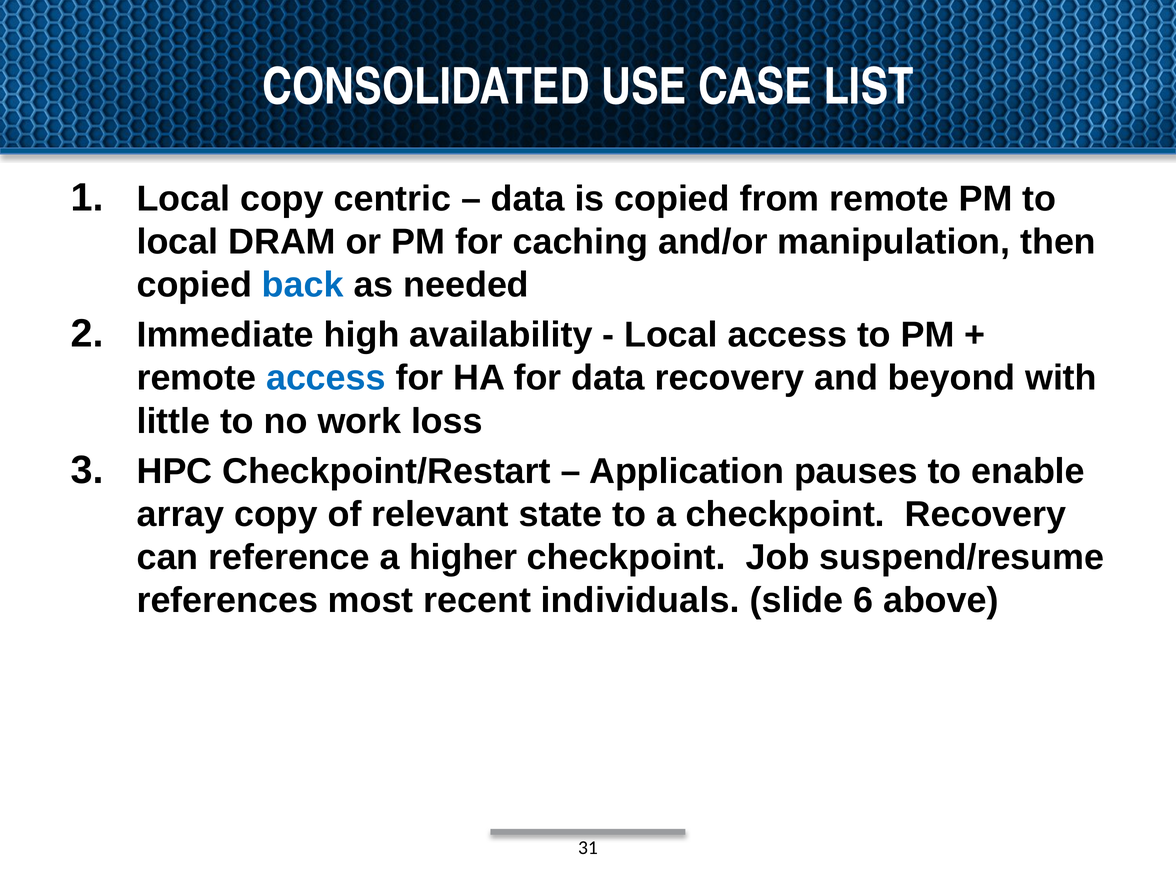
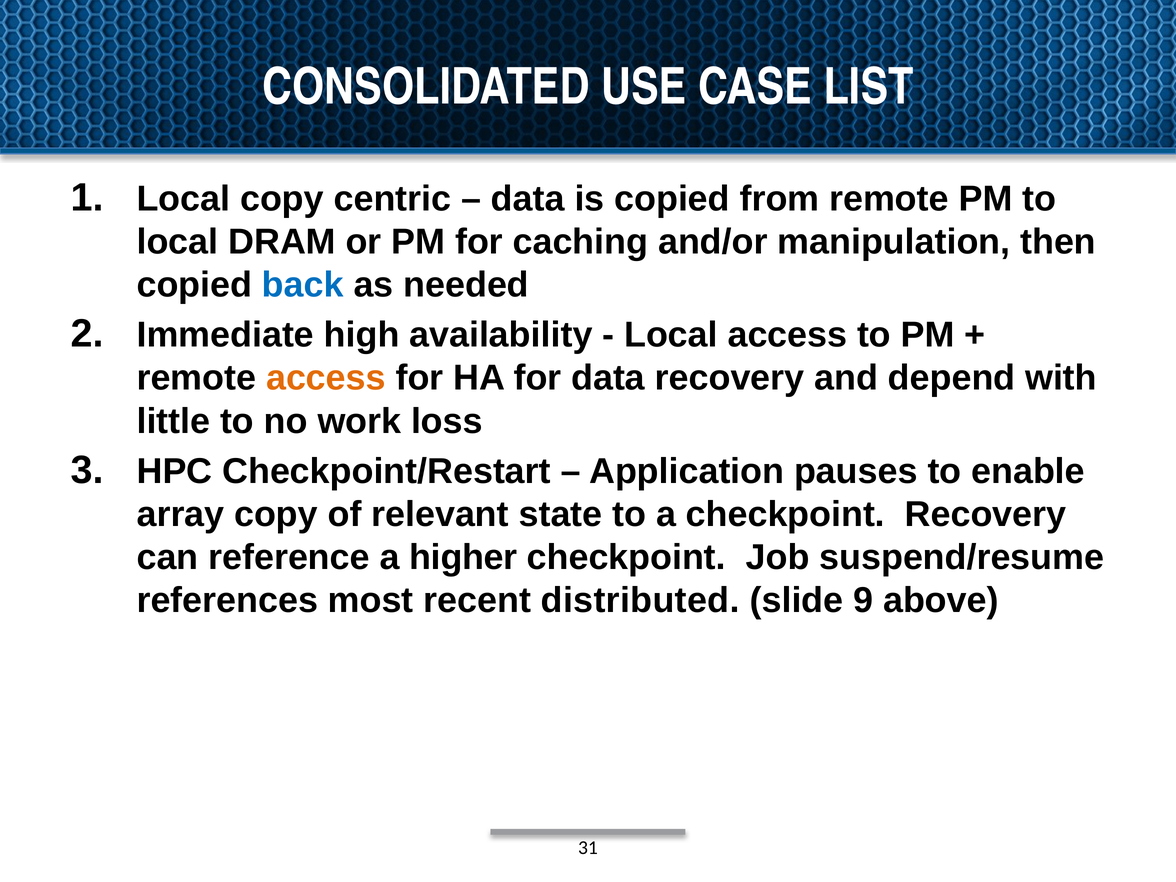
access at (326, 378) colour: blue -> orange
beyond: beyond -> depend
individuals: individuals -> distributed
6: 6 -> 9
